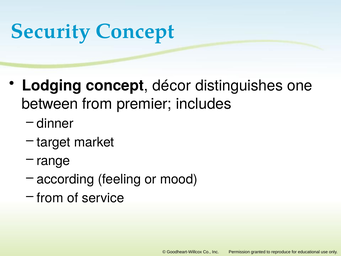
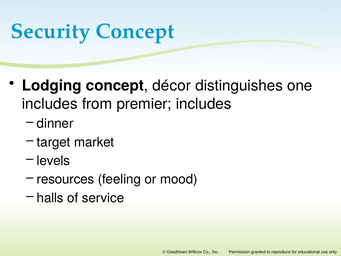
between at (50, 104): between -> includes
range: range -> levels
according: according -> resources
from at (50, 198): from -> halls
